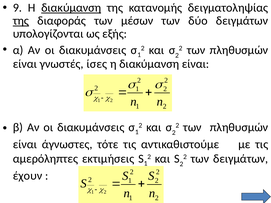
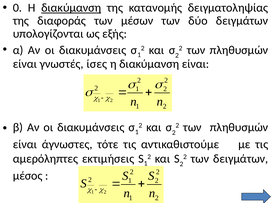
9: 9 -> 0
της at (21, 21) underline: present -> none
έχουν: έχουν -> μέσος
